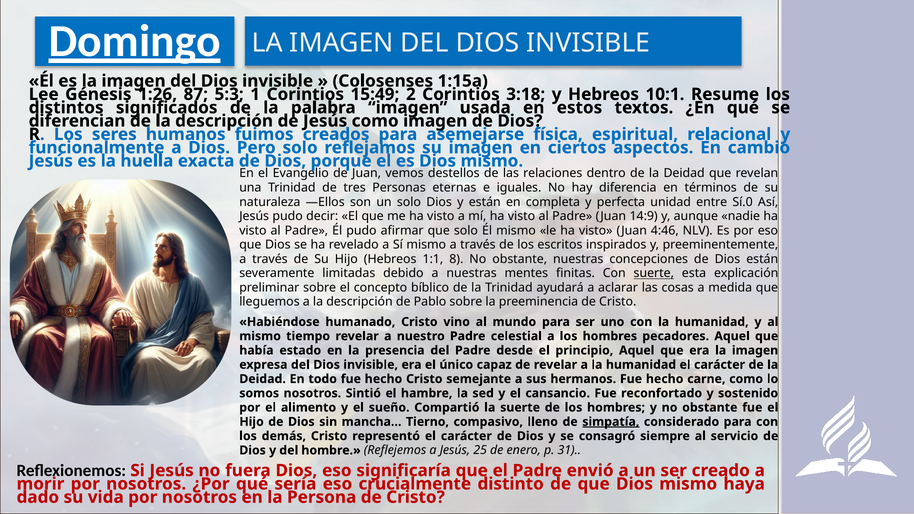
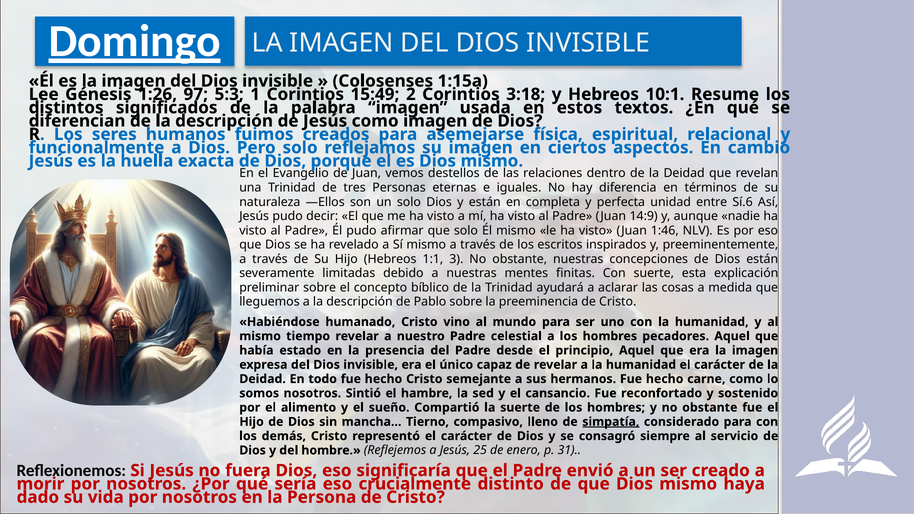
87: 87 -> 97
Sí.0: Sí.0 -> Sí.6
4:46: 4:46 -> 1:46
8: 8 -> 3
suerte at (654, 273) underline: present -> none
